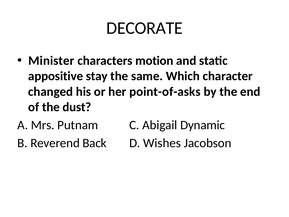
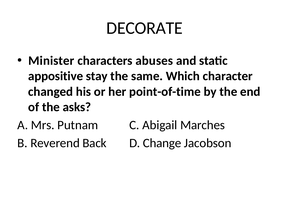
motion: motion -> abuses
point-of-asks: point-of-asks -> point-of-time
dust: dust -> asks
Dynamic: Dynamic -> Marches
Wishes: Wishes -> Change
